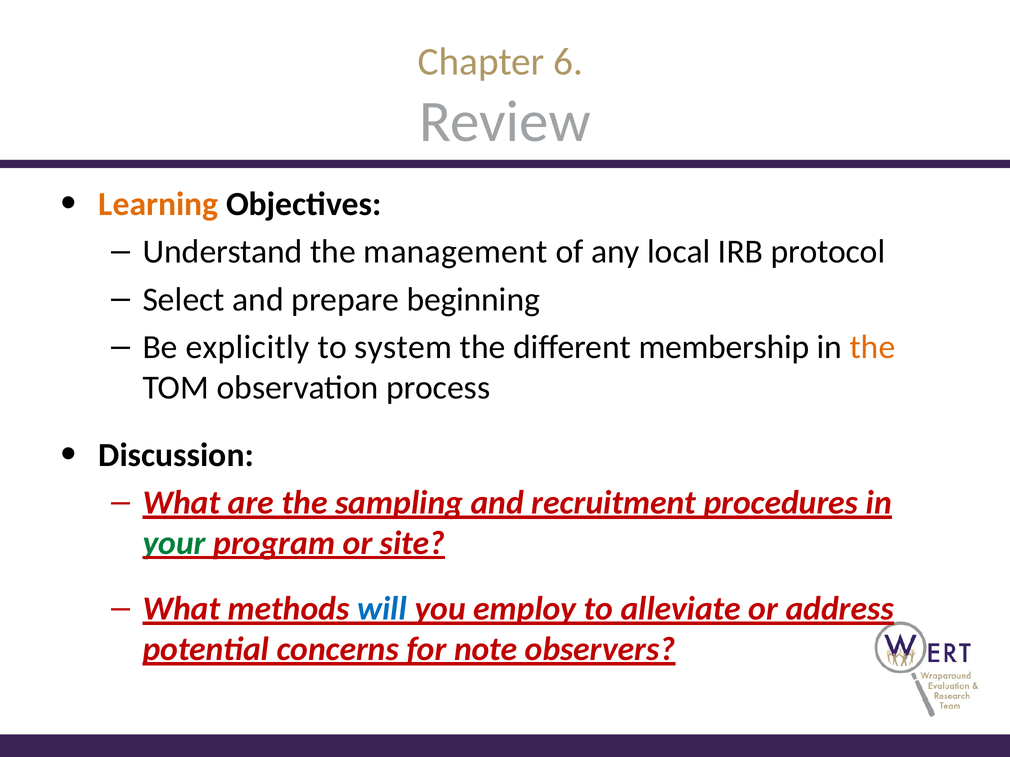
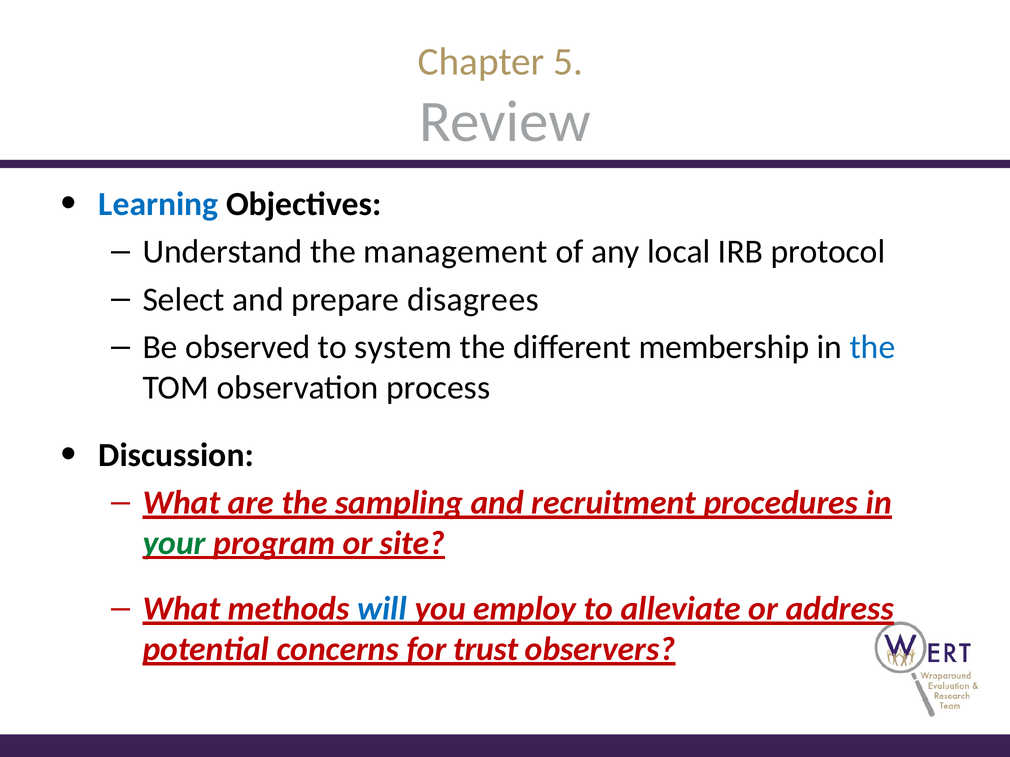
6: 6 -> 5
Learning colour: orange -> blue
beginning: beginning -> disagrees
explicitly: explicitly -> observed
the at (873, 347) colour: orange -> blue
note: note -> trust
